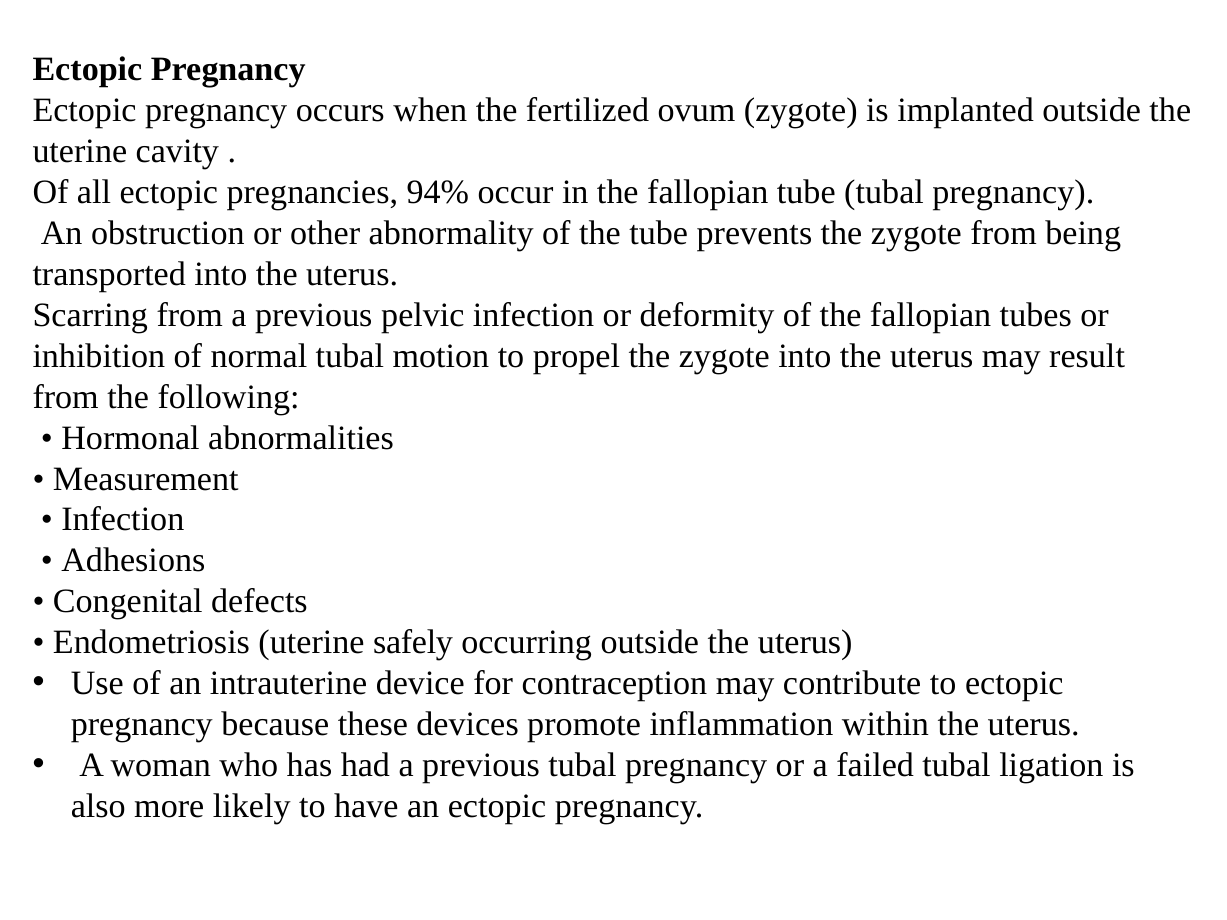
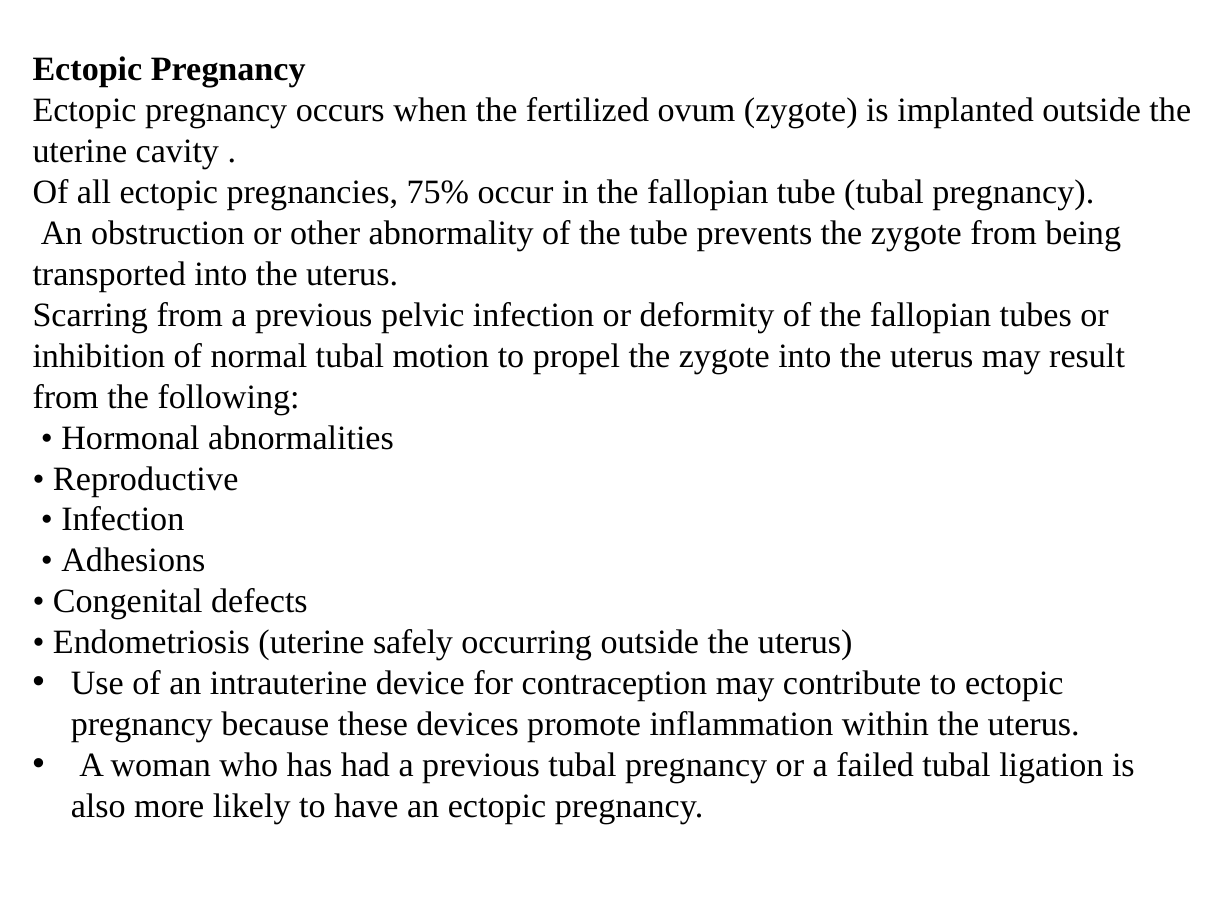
94%: 94% -> 75%
Measurement: Measurement -> Reproductive
